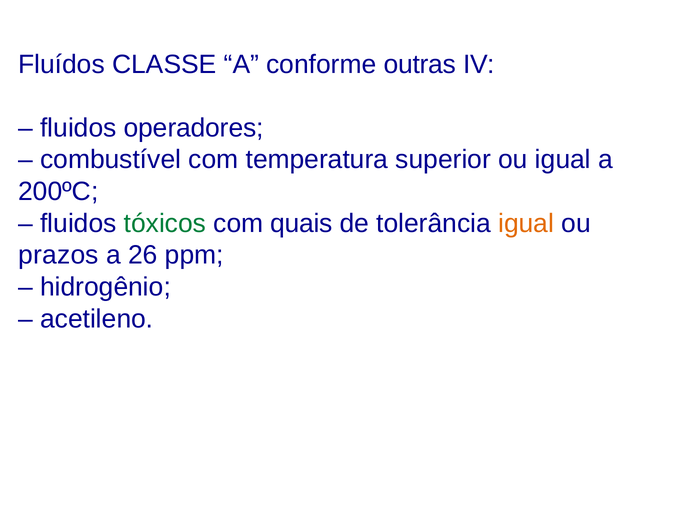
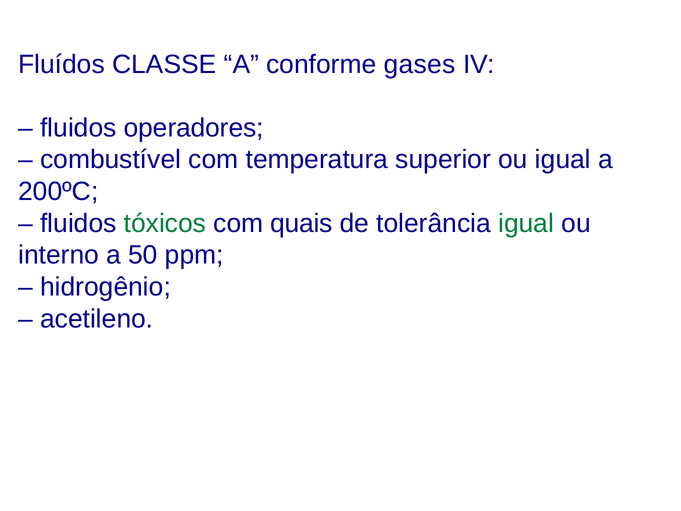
outras: outras -> gases
igual at (526, 223) colour: orange -> green
prazos: prazos -> interno
26: 26 -> 50
